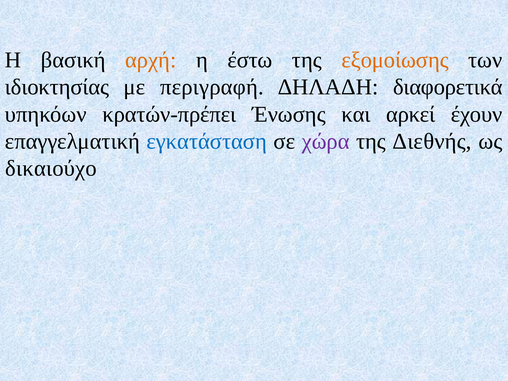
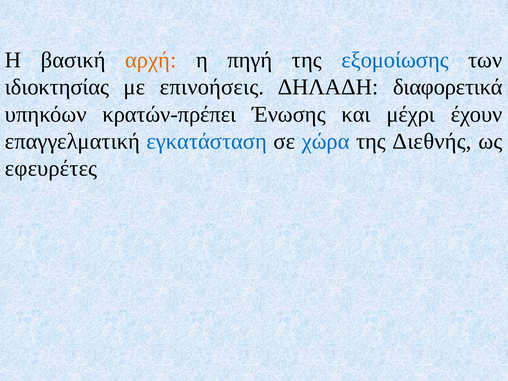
έστω: έστω -> πηγή
εξομοίωσης colour: orange -> blue
περιγραφή: περιγραφή -> επινοήσεις
αρκεί: αρκεί -> μέχρι
χώρα colour: purple -> blue
δικαιούχο: δικαιούχο -> εφευρέτες
